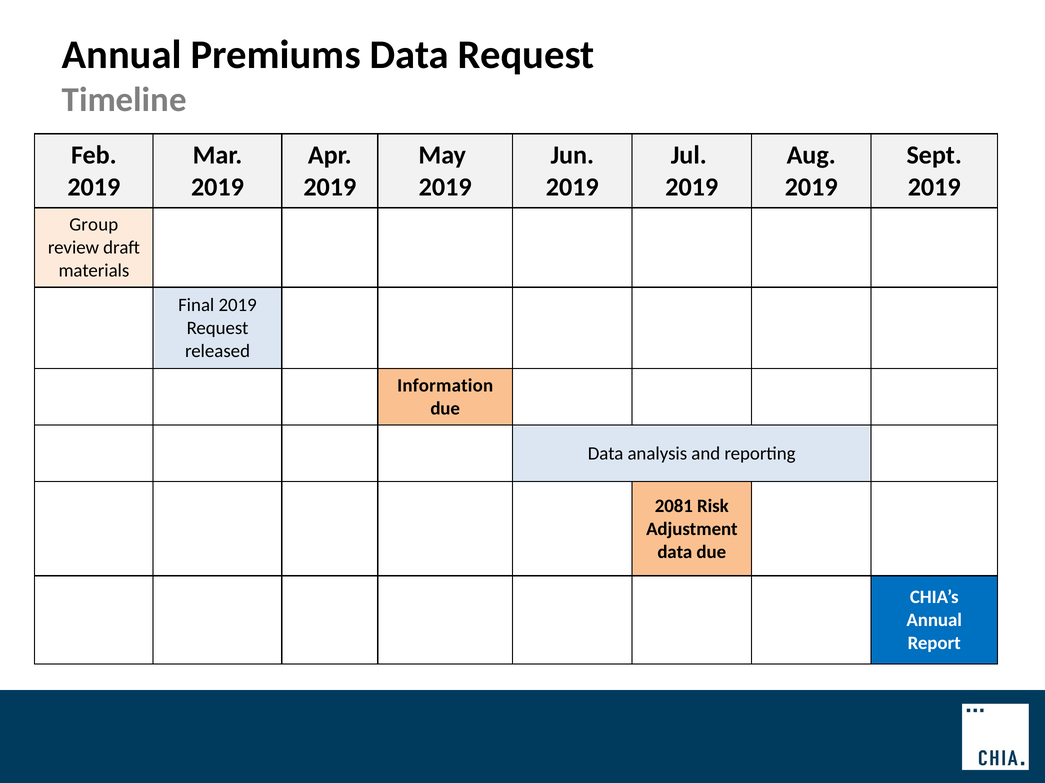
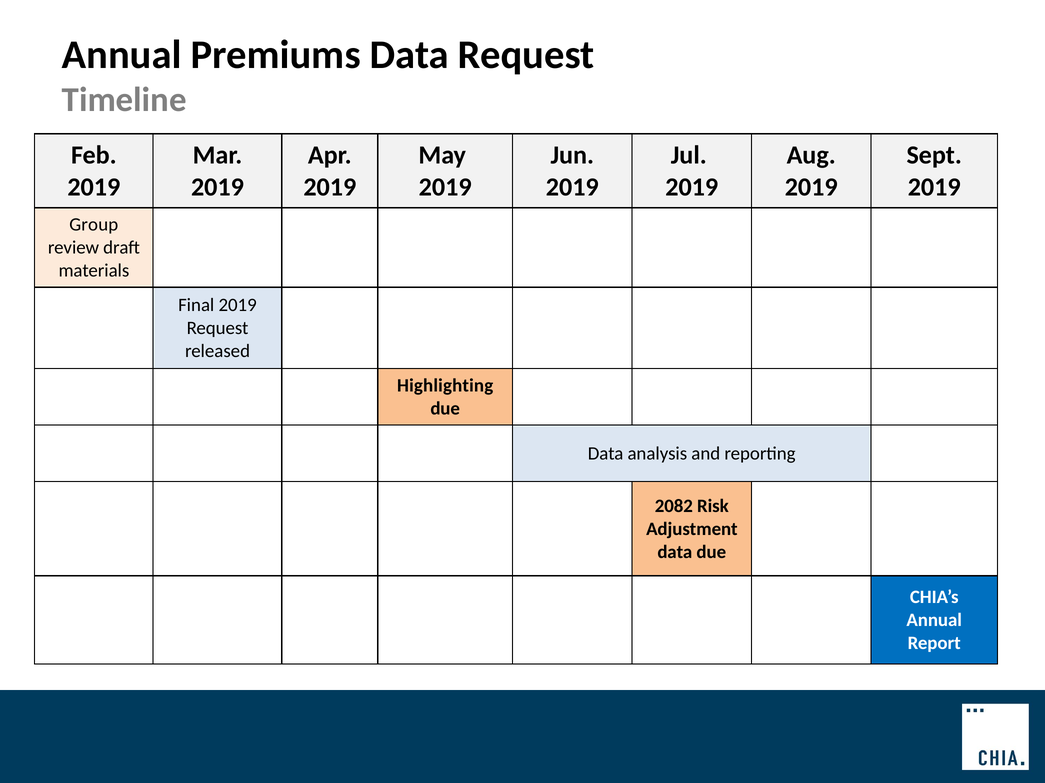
Information: Information -> Highlighting
2081: 2081 -> 2082
